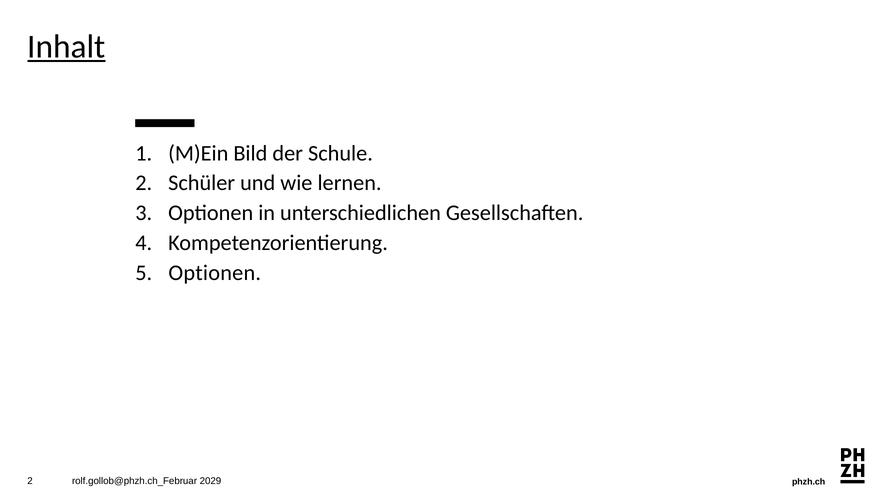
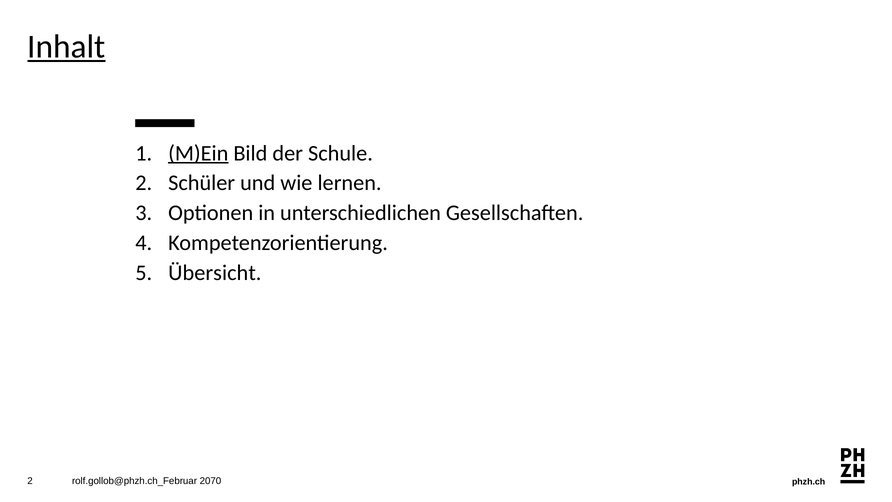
M)Ein underline: none -> present
Optionen at (215, 273): Optionen -> Übersicht
2029: 2029 -> 2070
